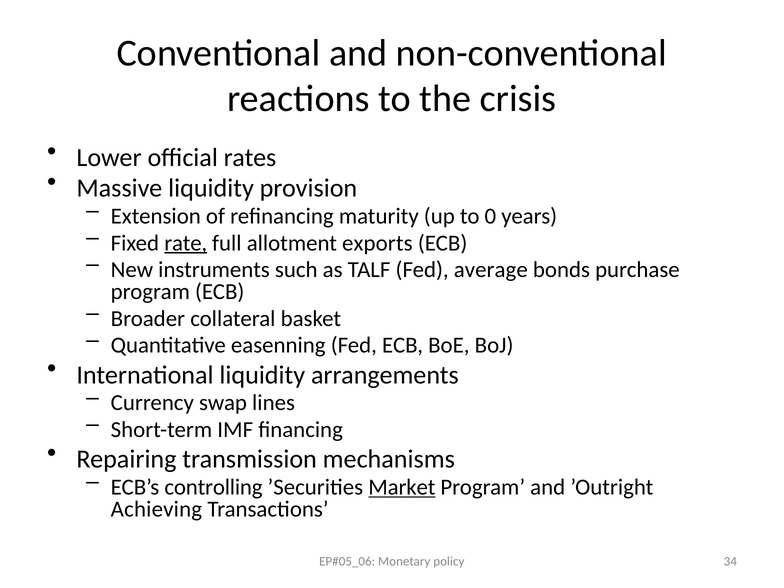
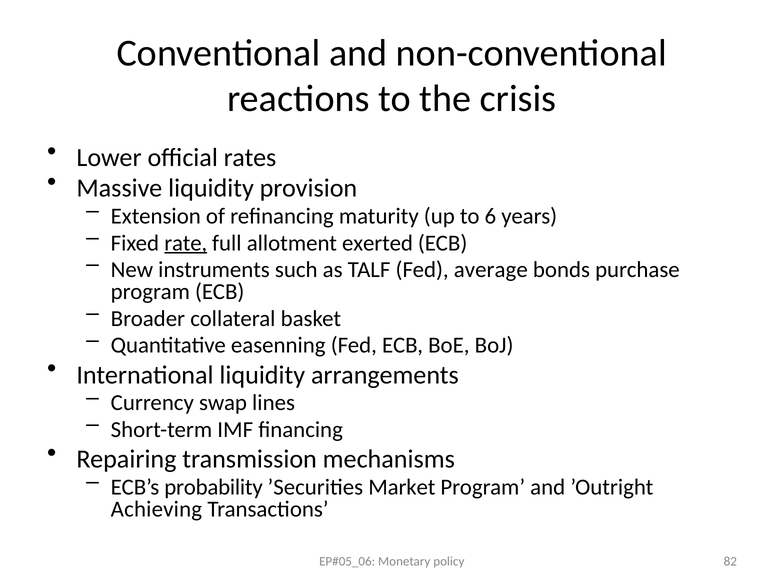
0: 0 -> 6
exports: exports -> exerted
controlling: controlling -> probability
Market underline: present -> none
34: 34 -> 82
